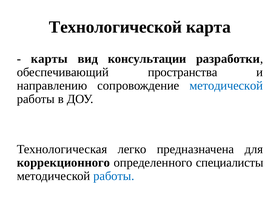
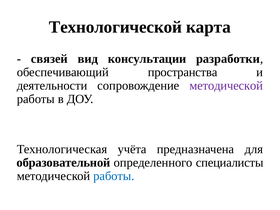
карты: карты -> связей
направлению: направлению -> деятельности
методической at (226, 86) colour: blue -> purple
легко: легко -> учёта
коррекционного: коррекционного -> образовательной
